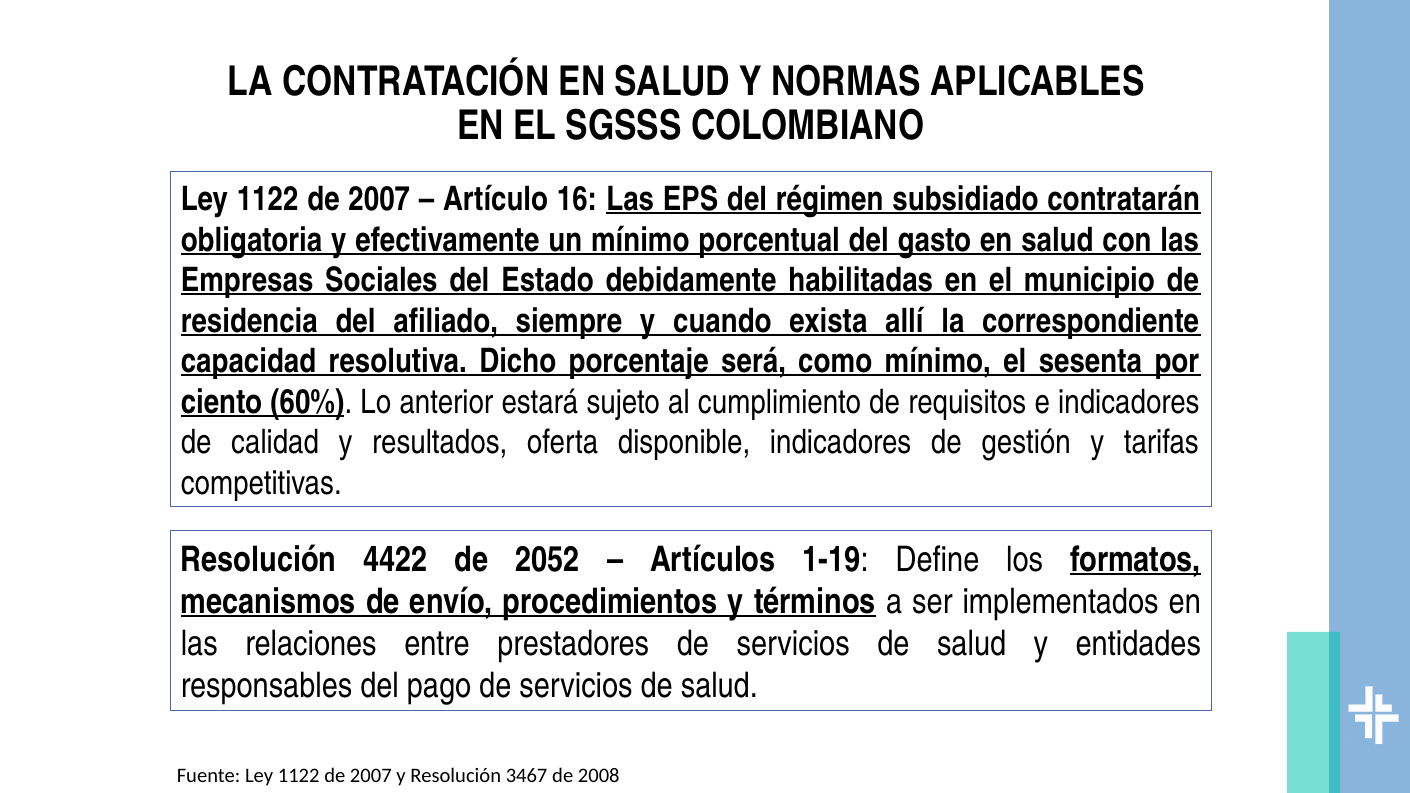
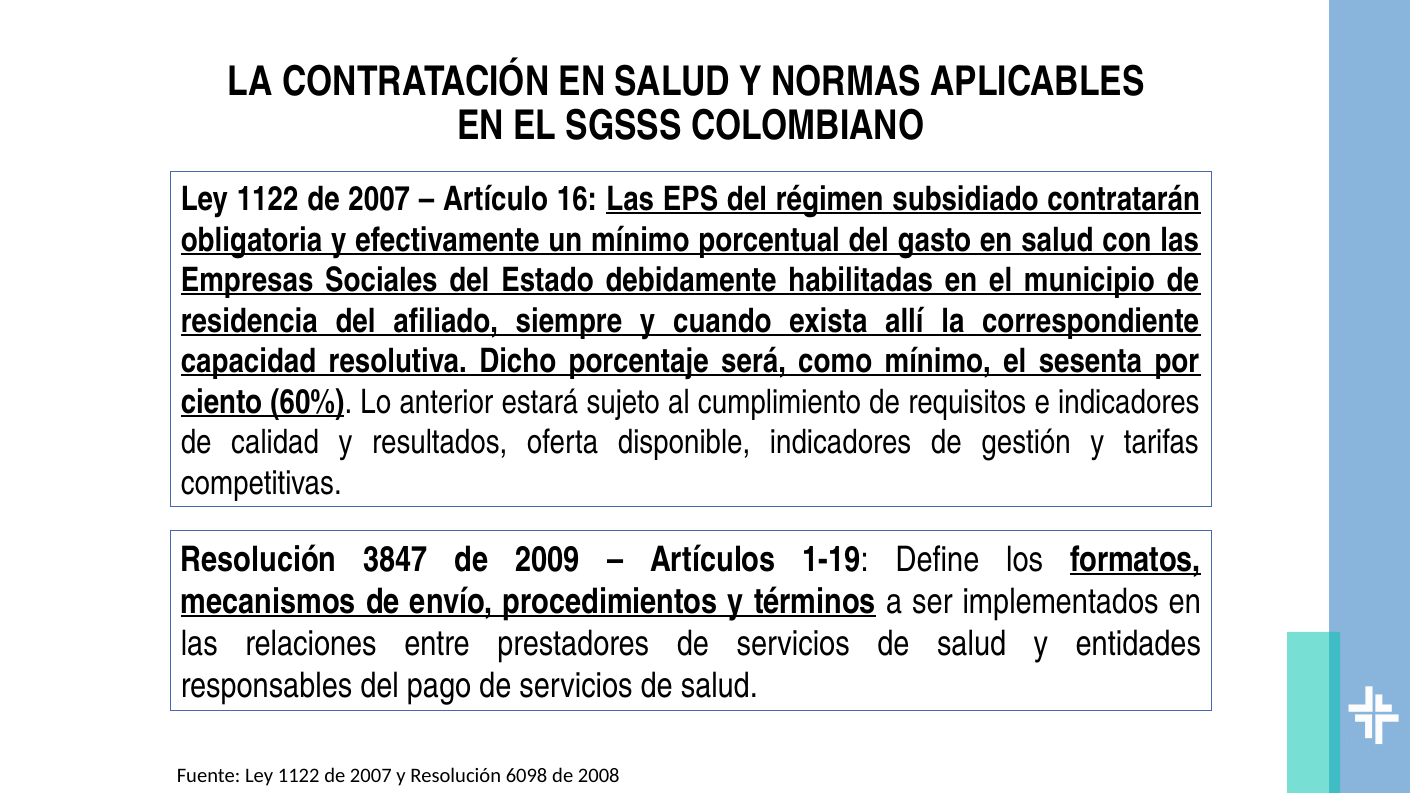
4422: 4422 -> 3847
2052: 2052 -> 2009
3467: 3467 -> 6098
